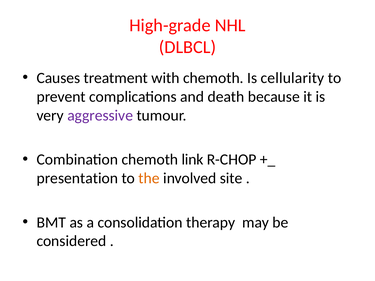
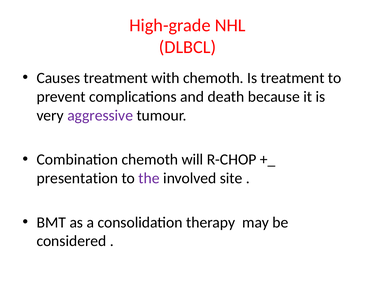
Is cellularity: cellularity -> treatment
link: link -> will
the colour: orange -> purple
